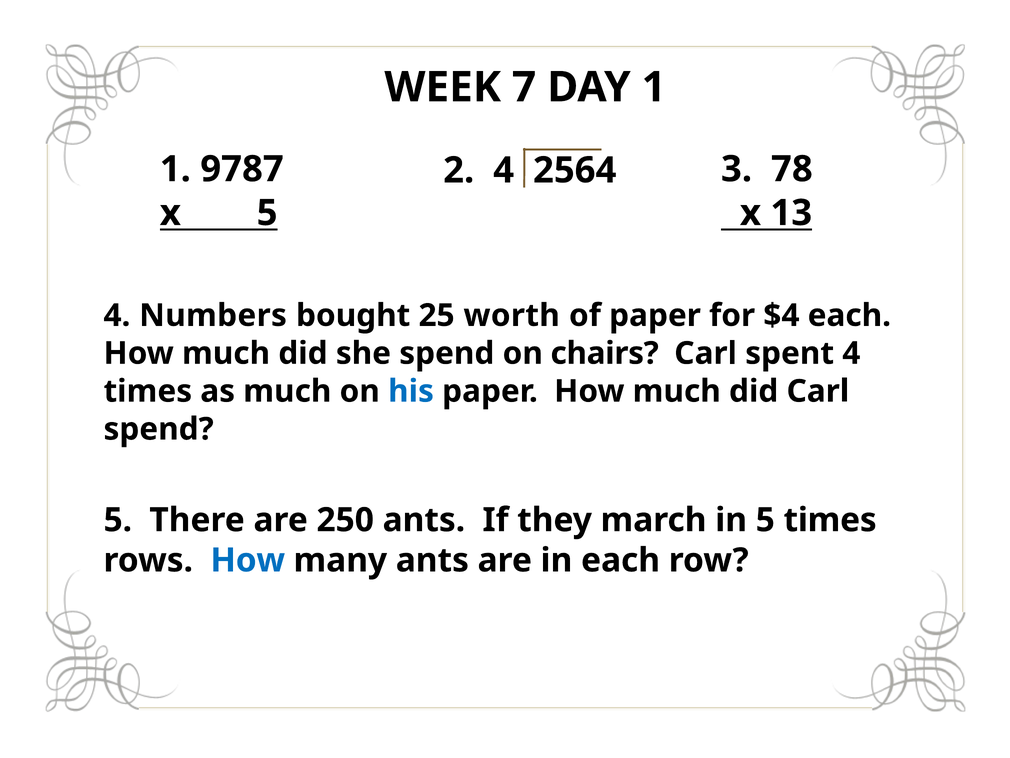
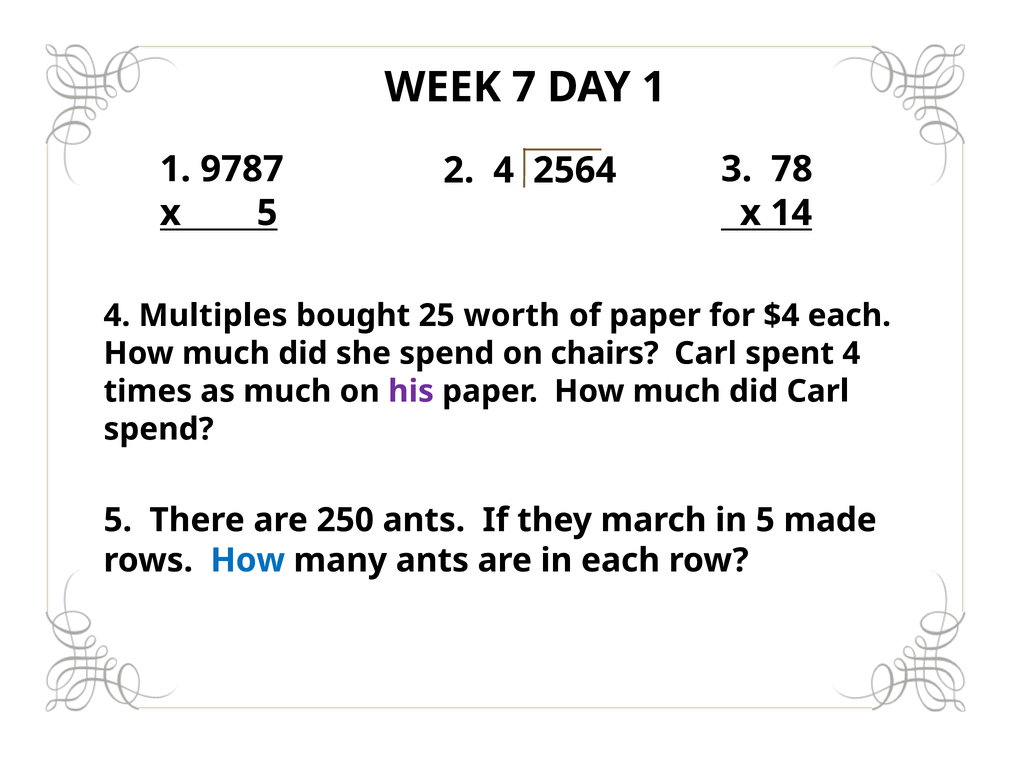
13: 13 -> 14
Numbers: Numbers -> Multiples
his colour: blue -> purple
5 times: times -> made
